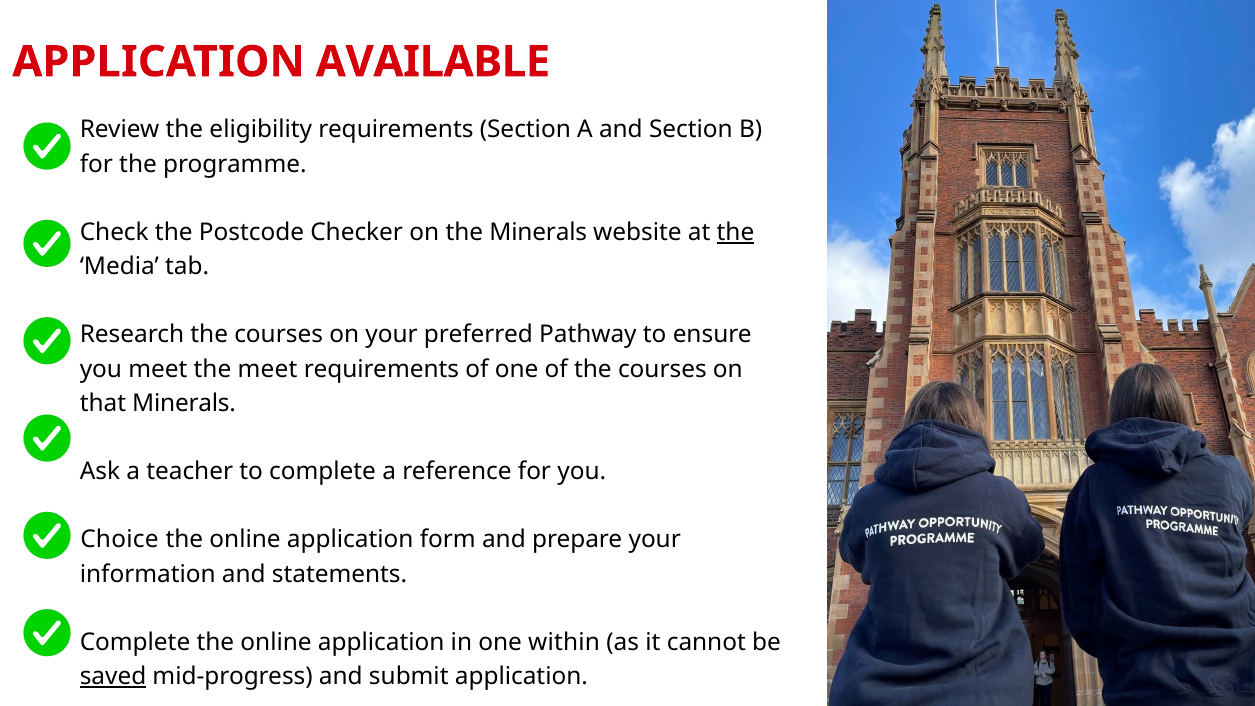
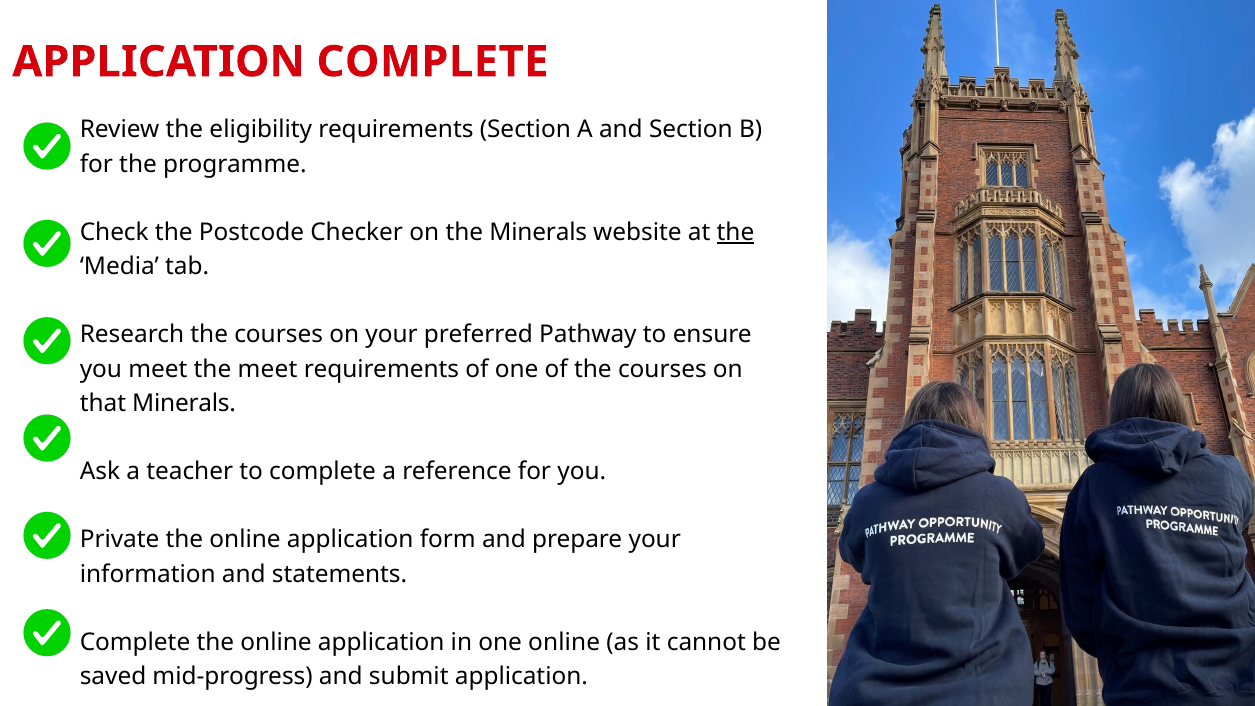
APPLICATION AVAILABLE: AVAILABLE -> COMPLETE
Choice: Choice -> Private
one within: within -> online
saved underline: present -> none
